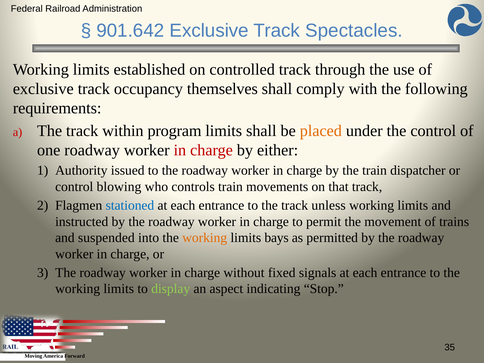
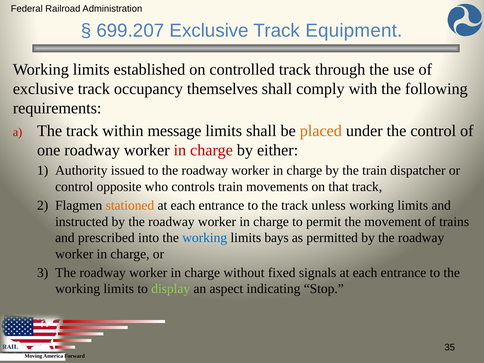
901.642: 901.642 -> 699.207
Spectacles: Spectacles -> Equipment
program: program -> message
blowing: blowing -> opposite
stationed colour: blue -> orange
suspended: suspended -> prescribed
working at (205, 238) colour: orange -> blue
